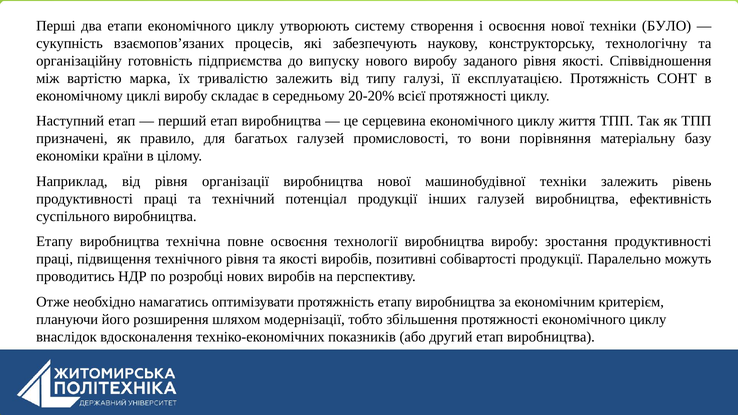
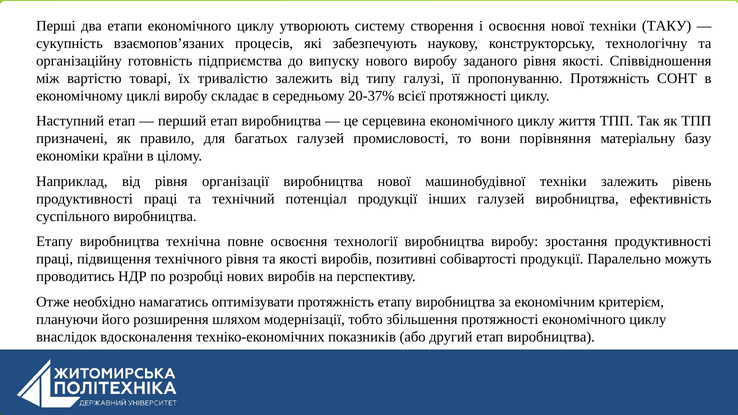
БУЛО: БУЛО -> ТАКУ
марка: марка -> товарі
експлуатацією: експлуатацією -> пропонуванню
20-20%: 20-20% -> 20-37%
